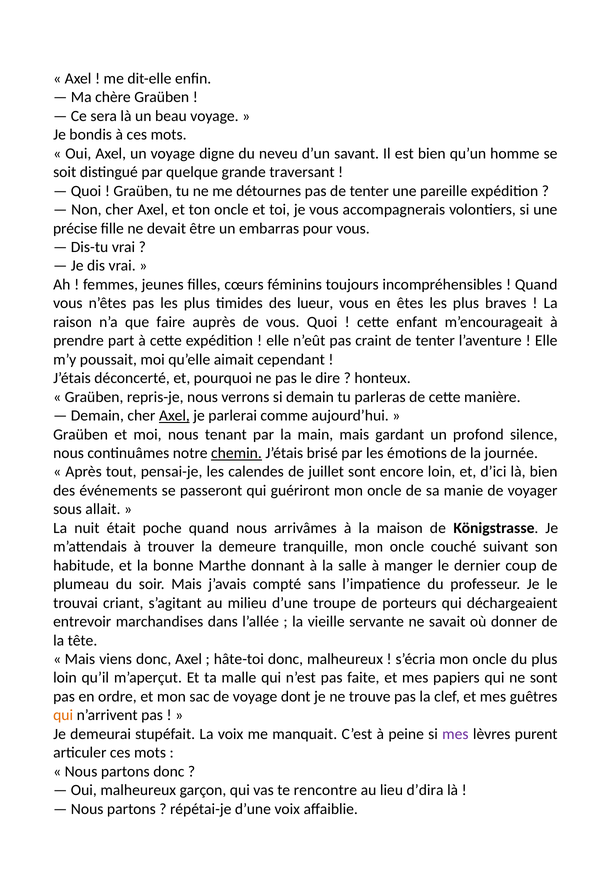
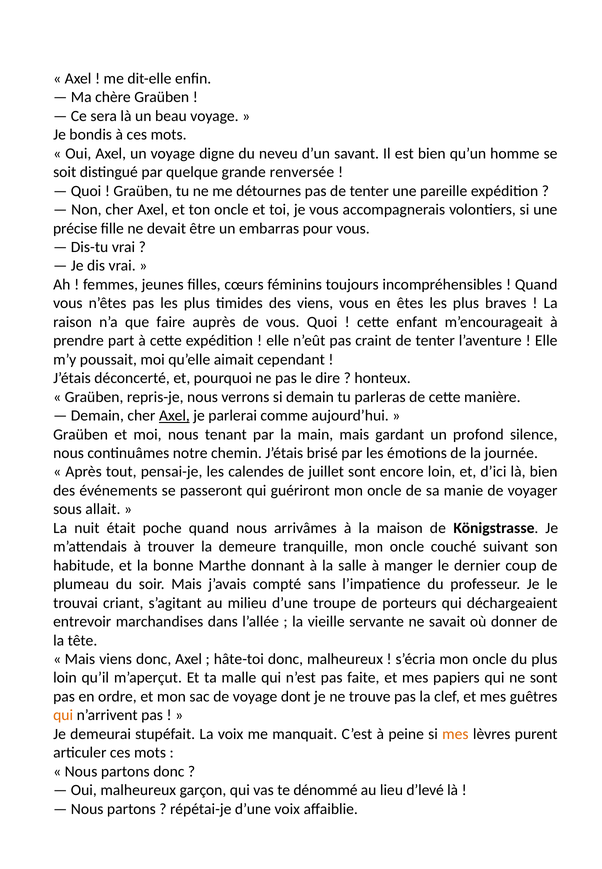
traversant: traversant -> renversée
des lueur: lueur -> viens
chemin underline: present -> none
mes at (455, 735) colour: purple -> orange
rencontre: rencontre -> dénommé
d’dira: d’dira -> d’levé
